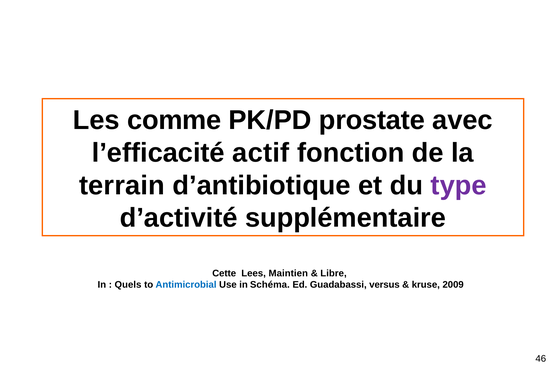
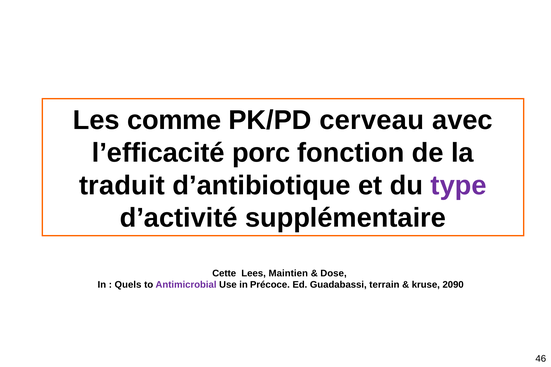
prostate: prostate -> cerveau
actif: actif -> porc
terrain: terrain -> traduit
Libre: Libre -> Dose
Antimicrobial colour: blue -> purple
Schéma: Schéma -> Précoce
versus: versus -> terrain
2009: 2009 -> 2090
